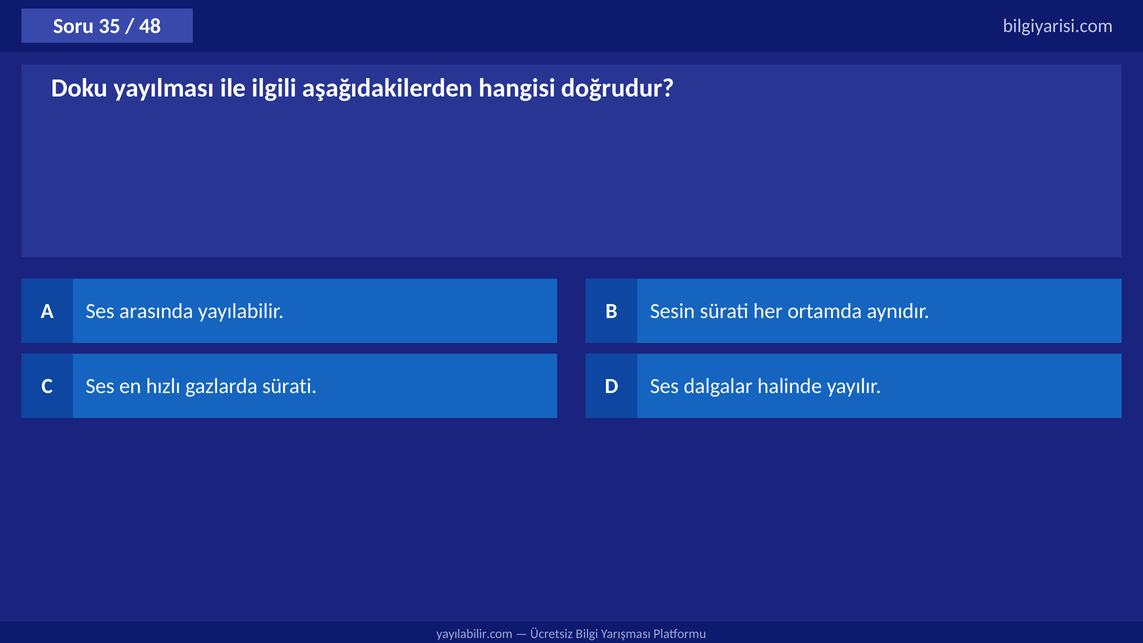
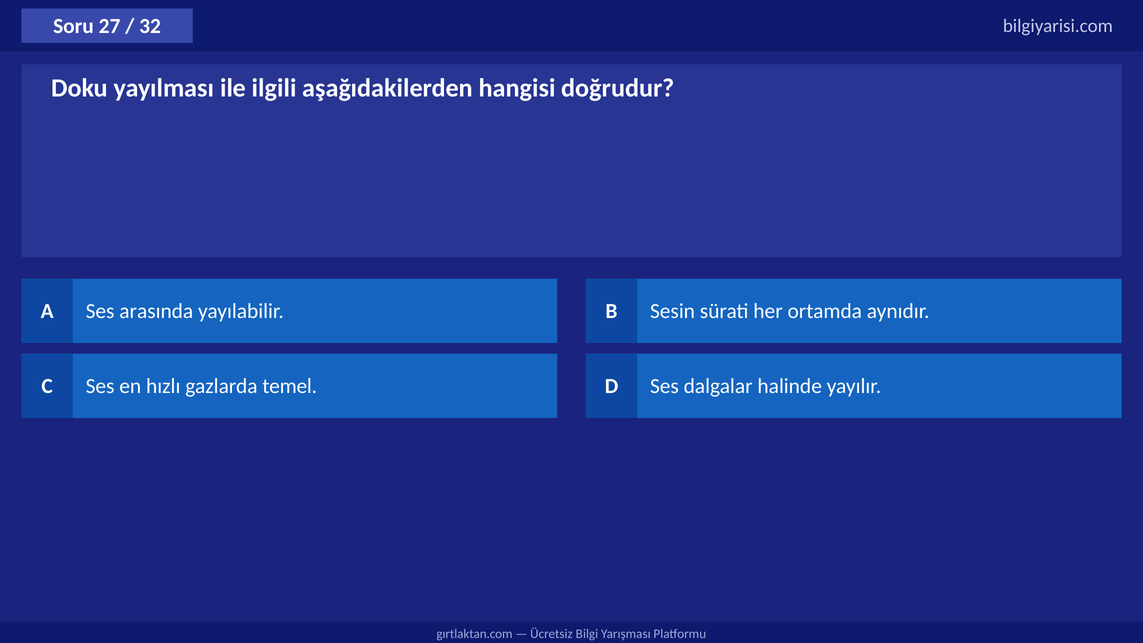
35: 35 -> 27
48: 48 -> 32
gazlarda sürati: sürati -> temel
yayılabilir.com: yayılabilir.com -> gırtlaktan.com
